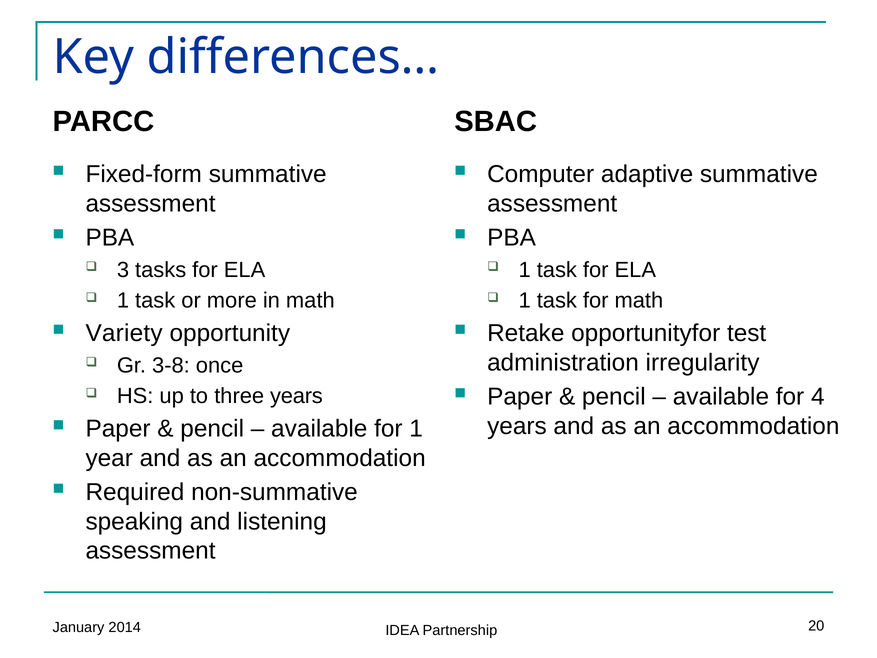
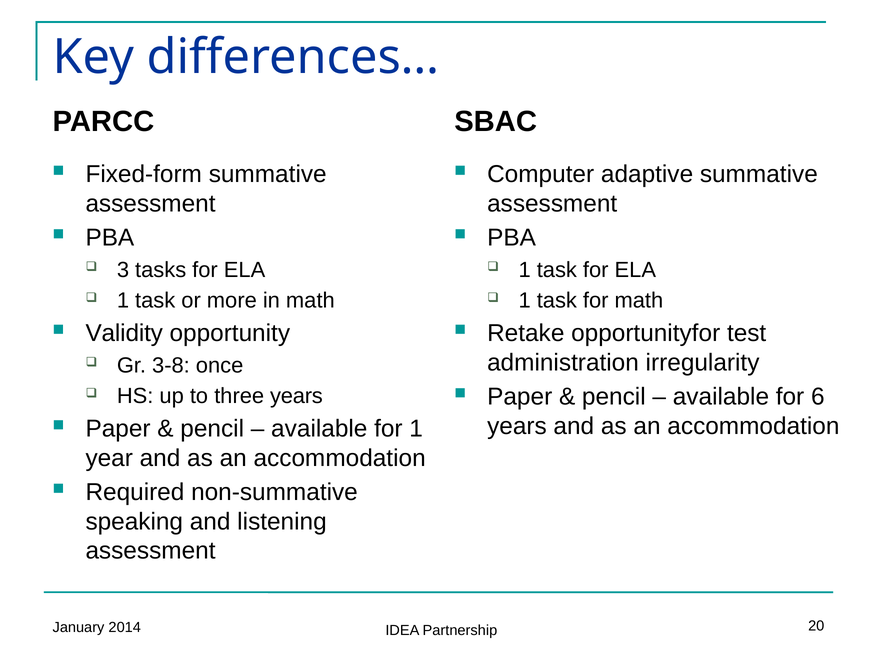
Variety: Variety -> Validity
4: 4 -> 6
